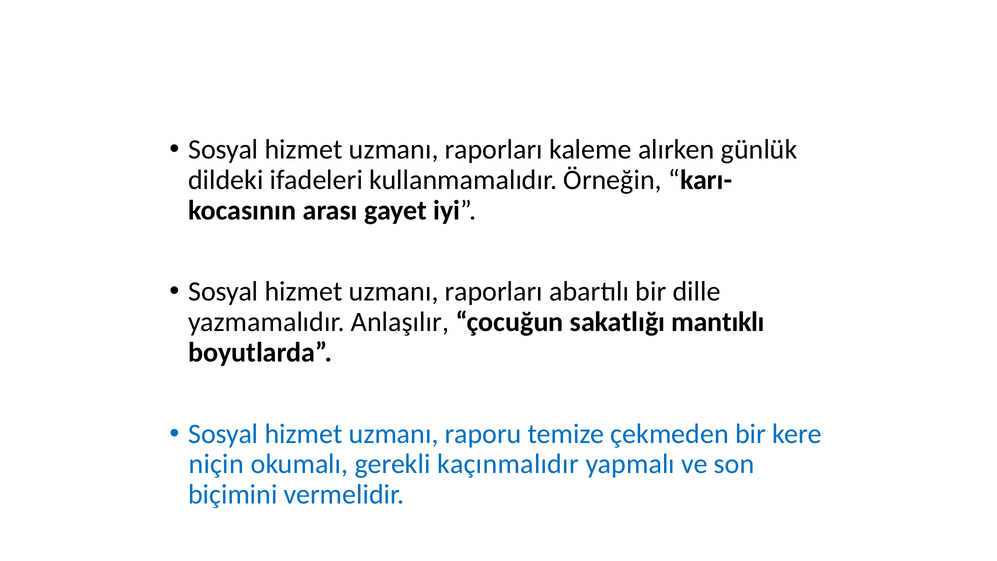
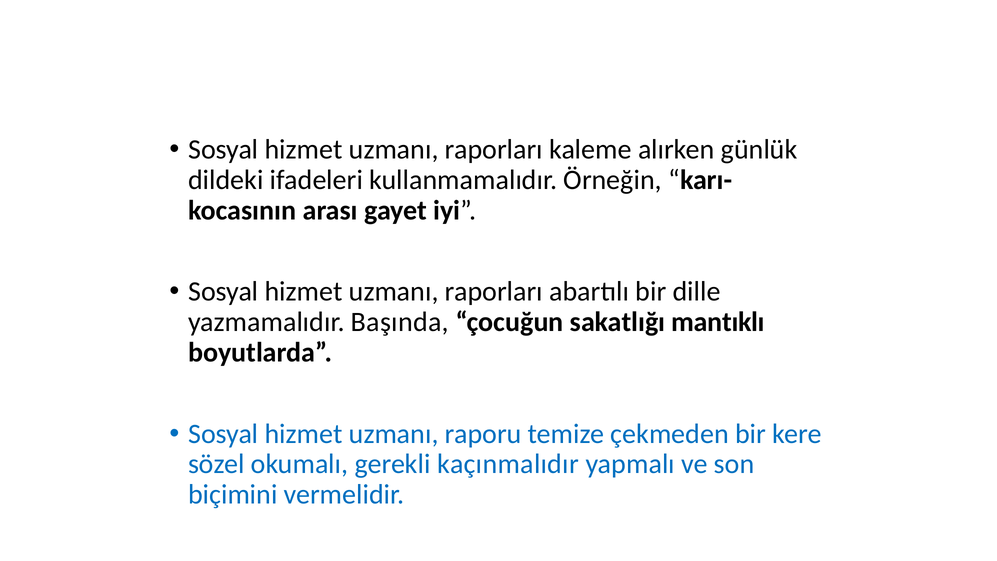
Anlaşılır: Anlaşılır -> Başında
niçin: niçin -> sözel
